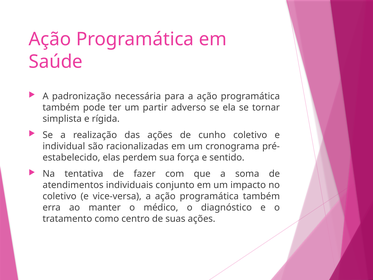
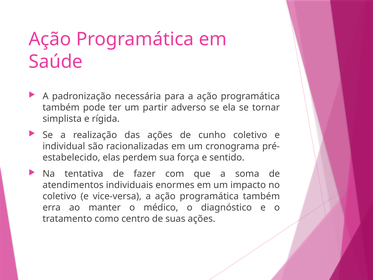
conjunto: conjunto -> enormes
